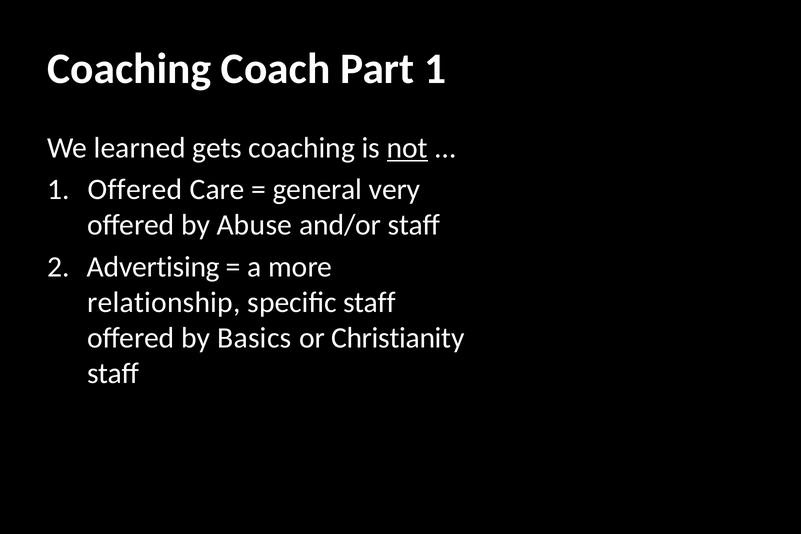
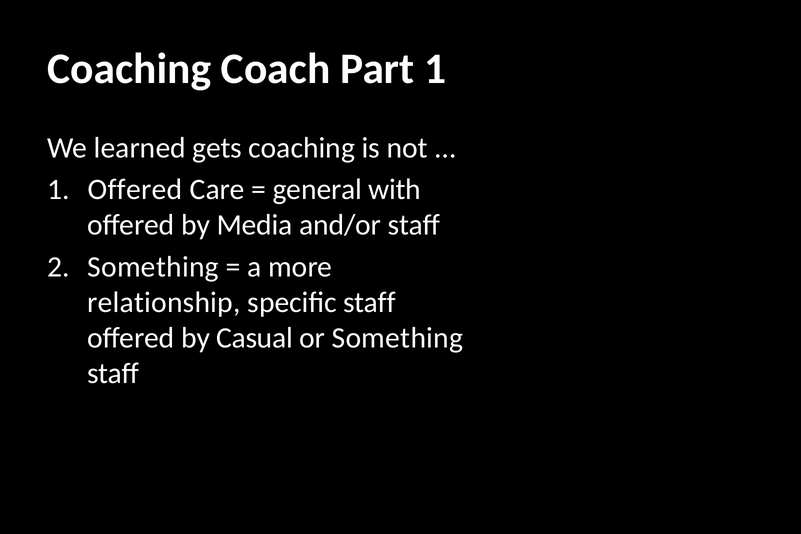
not underline: present -> none
very: very -> with
Abuse: Abuse -> Media
Advertising at (153, 267): Advertising -> Something
Basics: Basics -> Casual
or Christianity: Christianity -> Something
